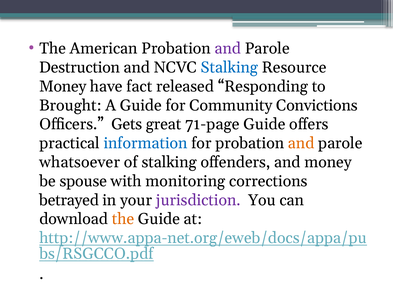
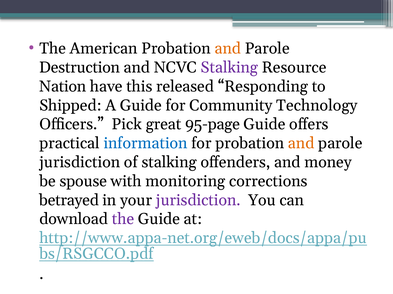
and at (228, 49) colour: purple -> orange
Stalking at (229, 68) colour: blue -> purple
Money at (63, 87): Money -> Nation
fact: fact -> this
Brought: Brought -> Shipped
Convictions: Convictions -> Technology
Gets: Gets -> Pick
71-page: 71-page -> 95-page
whatsoever at (80, 163): whatsoever -> jurisdiction
the at (123, 220) colour: orange -> purple
